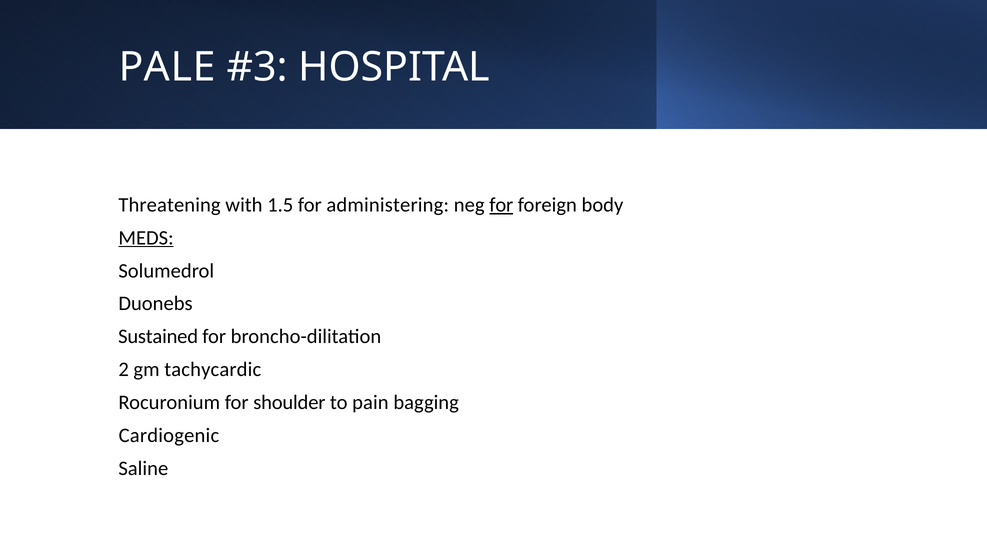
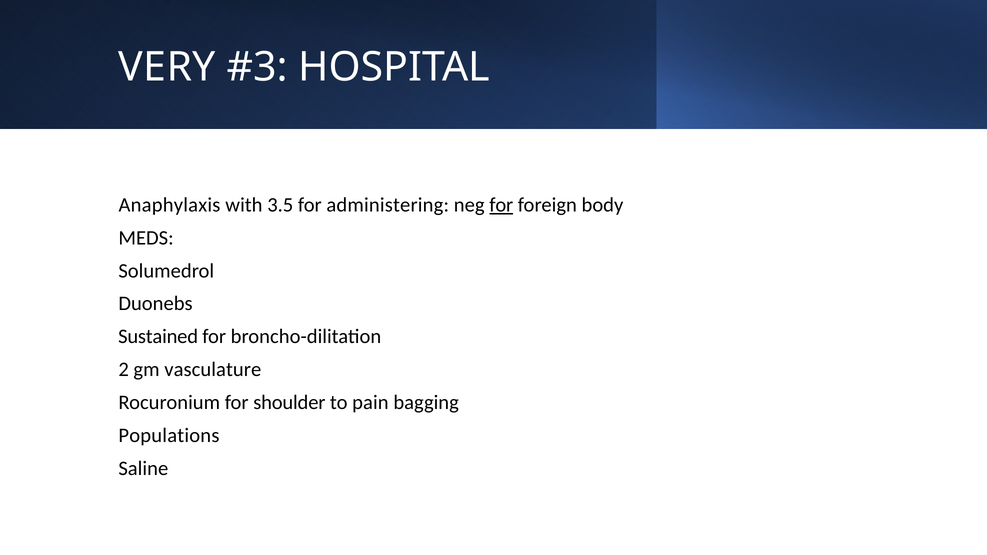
PALE: PALE -> VERY
Threatening: Threatening -> Anaphylaxis
1.5: 1.5 -> 3.5
MEDS underline: present -> none
tachycardic: tachycardic -> vasculature
Cardiogenic: Cardiogenic -> Populations
